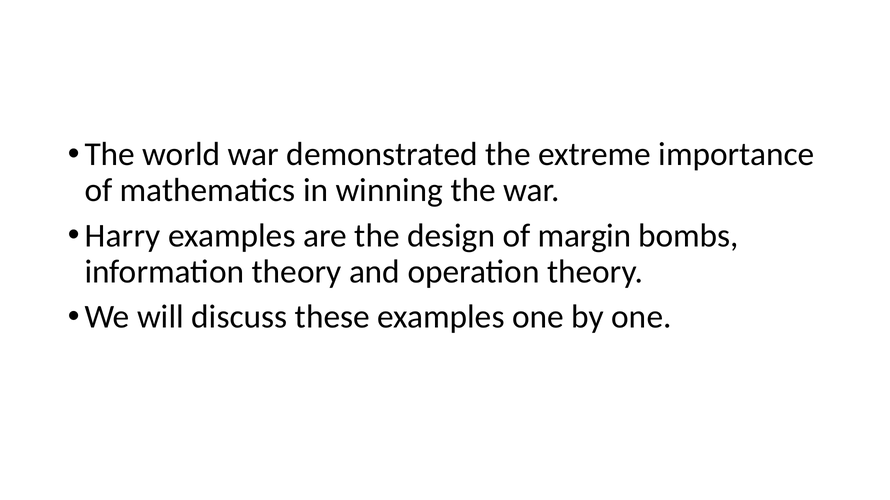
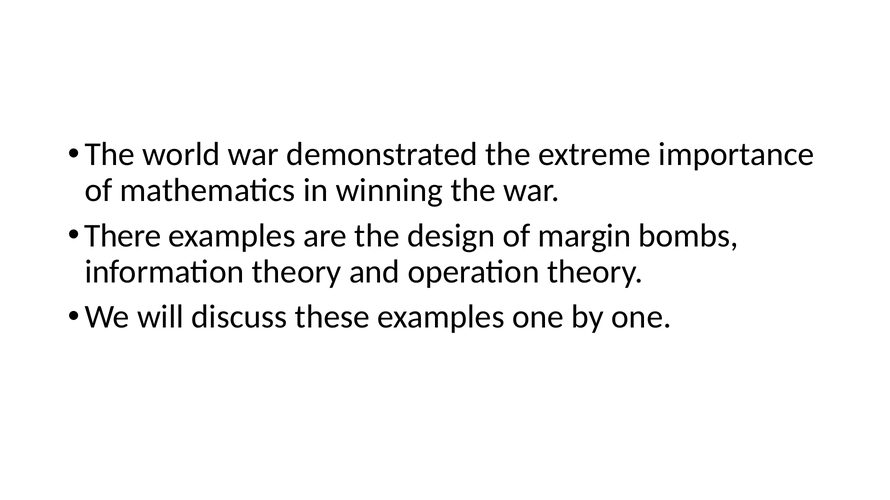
Harry: Harry -> There
